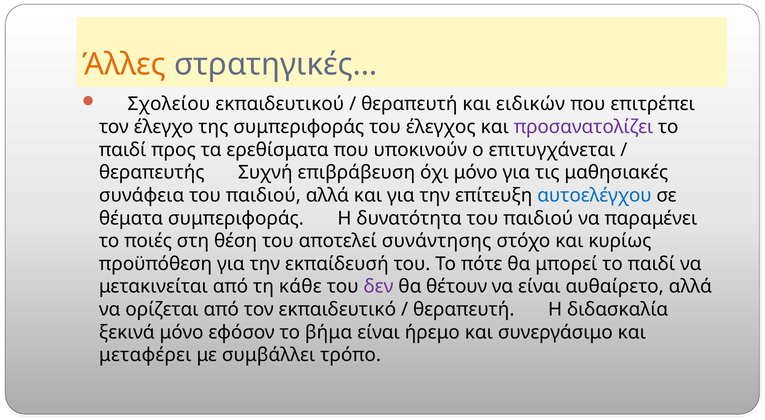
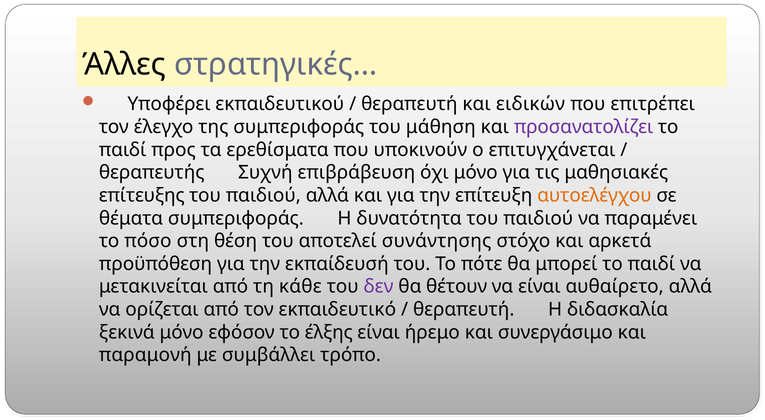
Άλλες colour: orange -> black
Σχολείου: Σχολείου -> Υποφέρει
έλεγχος: έλεγχος -> μάθηση
συνάφεια: συνάφεια -> επίτευξης
αυτοελέγχου colour: blue -> orange
ποιές: ποιές -> πόσο
κυρίως: κυρίως -> αρκετά
βήμα: βήμα -> έλξης
μεταφέρει: μεταφέρει -> παραμονή
